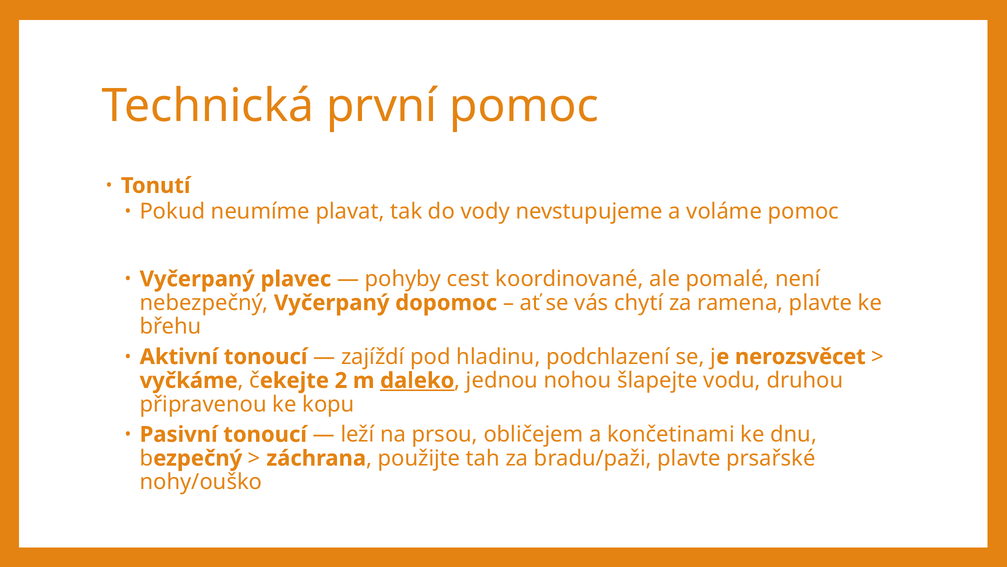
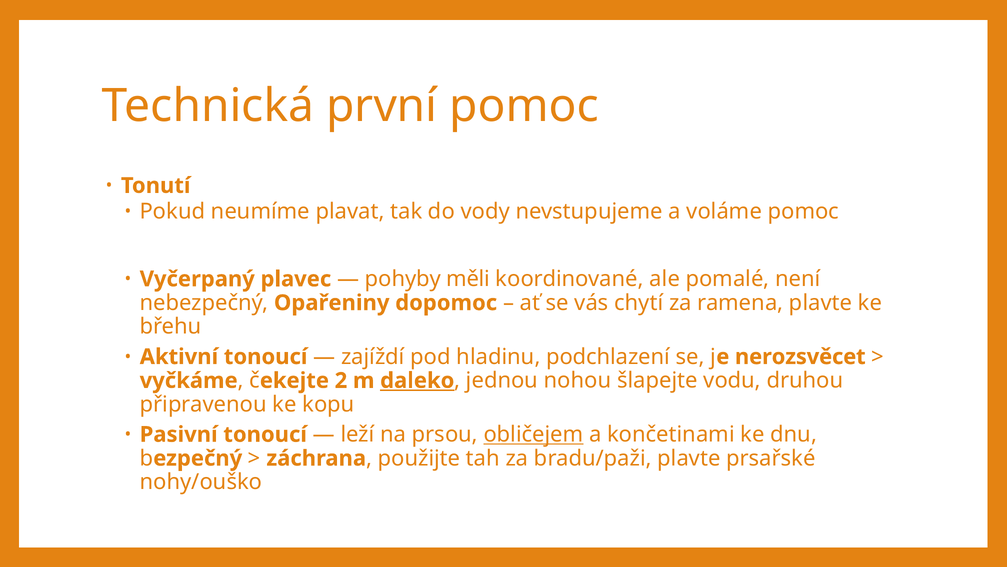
cest: cest -> měli
nebezpečný Vyčerpaný: Vyčerpaný -> Opařeniny
obličejem underline: none -> present
